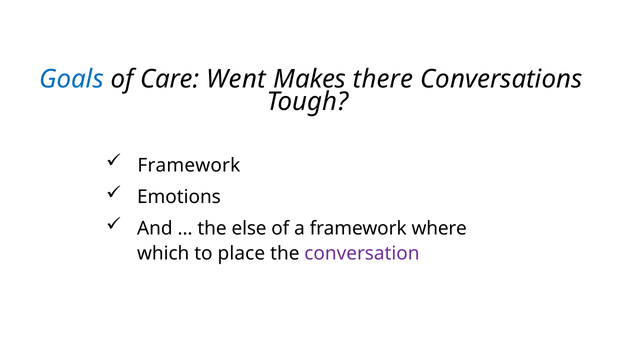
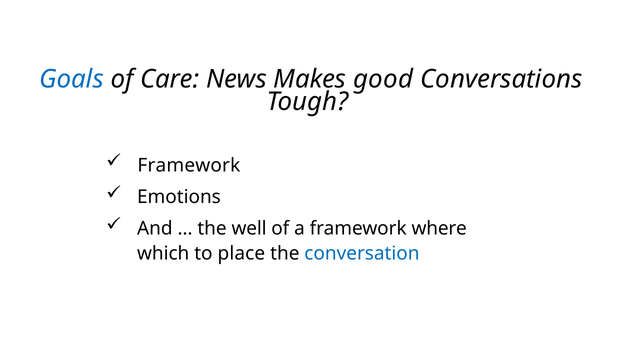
Went: Went -> News
there: there -> good
else: else -> well
conversation colour: purple -> blue
